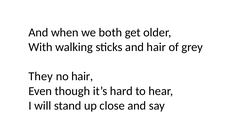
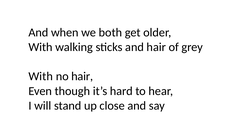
They at (41, 77): They -> With
